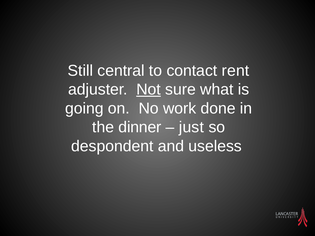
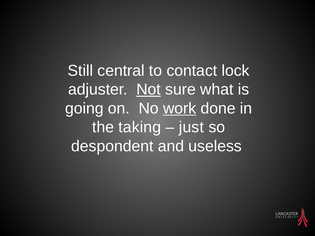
rent: rent -> lock
work underline: none -> present
dinner: dinner -> taking
